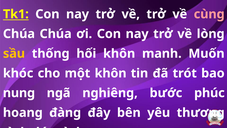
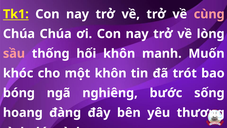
sầu colour: yellow -> pink
nung: nung -> bóng
phúc: phúc -> sống
